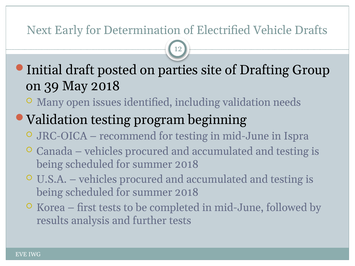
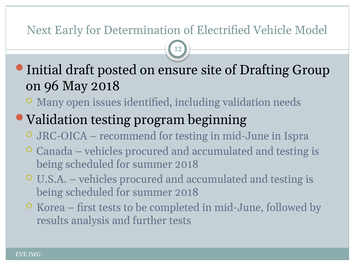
Drafts: Drafts -> Model
parties: parties -> ensure
39: 39 -> 96
